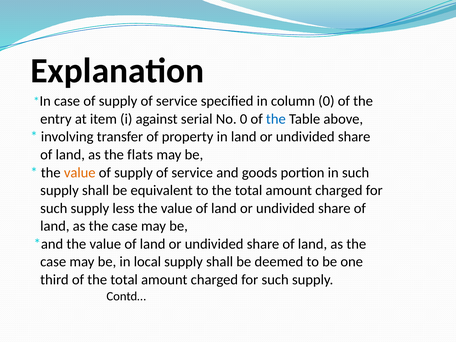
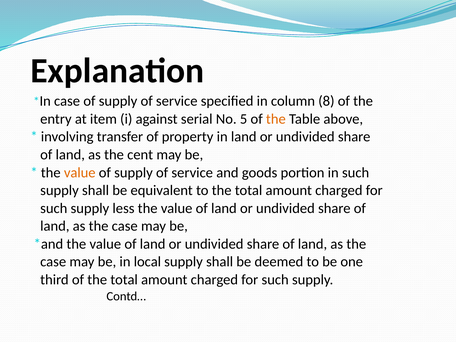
column 0: 0 -> 8
No 0: 0 -> 5
the at (276, 119) colour: blue -> orange
flats: flats -> cent
